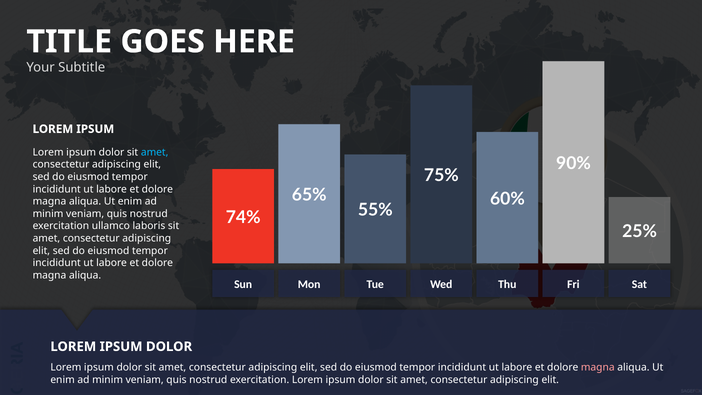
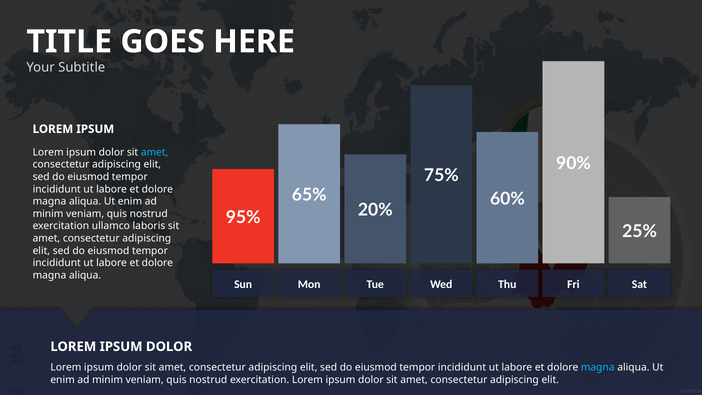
55%: 55% -> 20%
74%: 74% -> 95%
magna at (598, 367) colour: pink -> light blue
